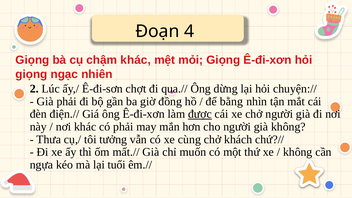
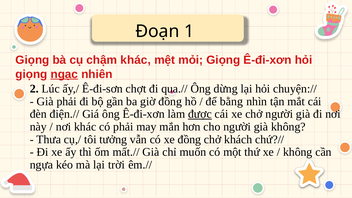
4: 4 -> 1
ngạc underline: none -> present
xe cùng: cùng -> đồng
tuổi: tuổi -> trời
